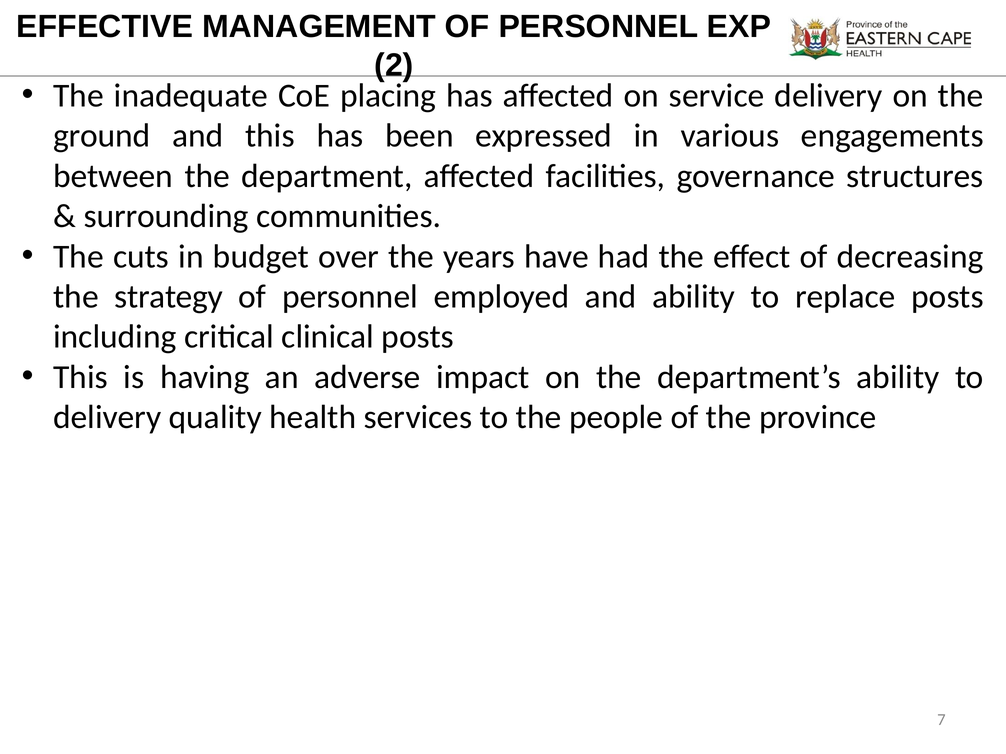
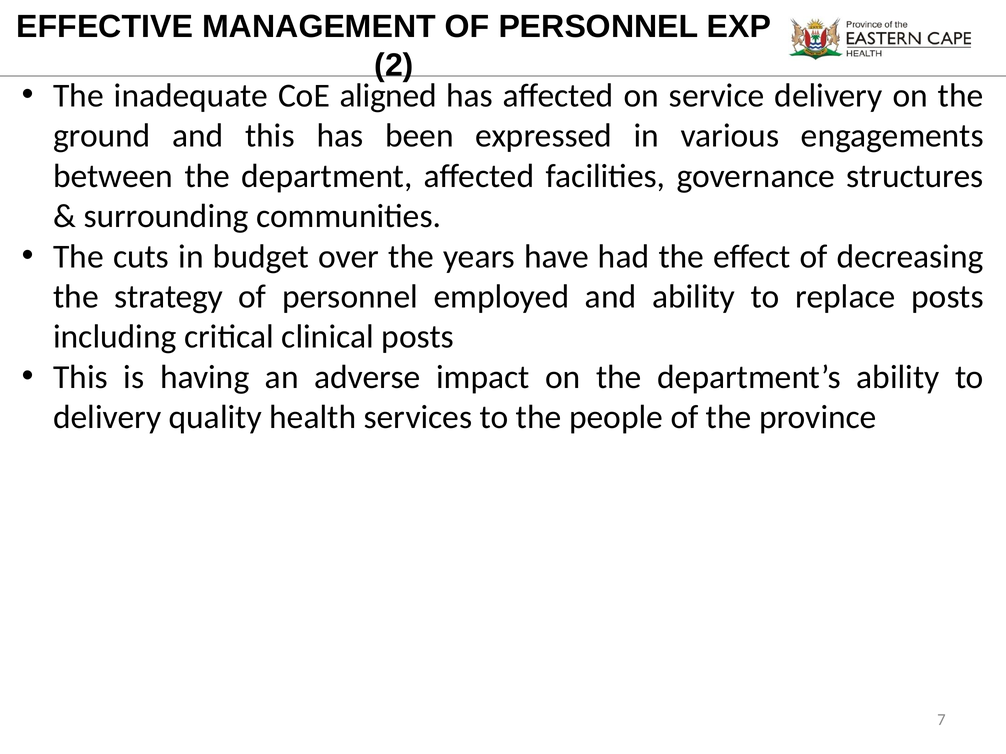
placing: placing -> aligned
